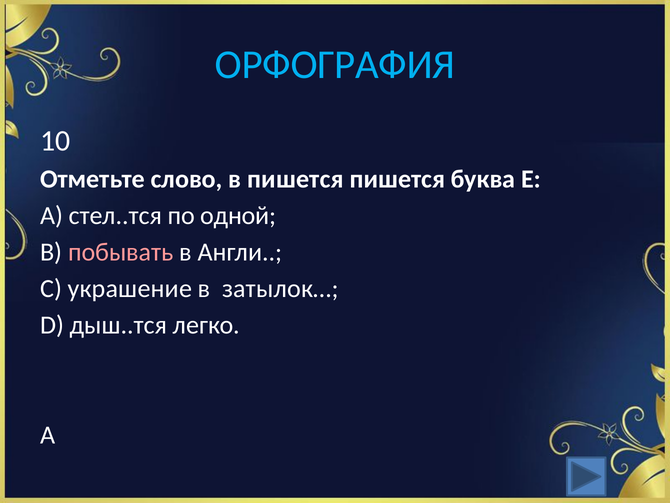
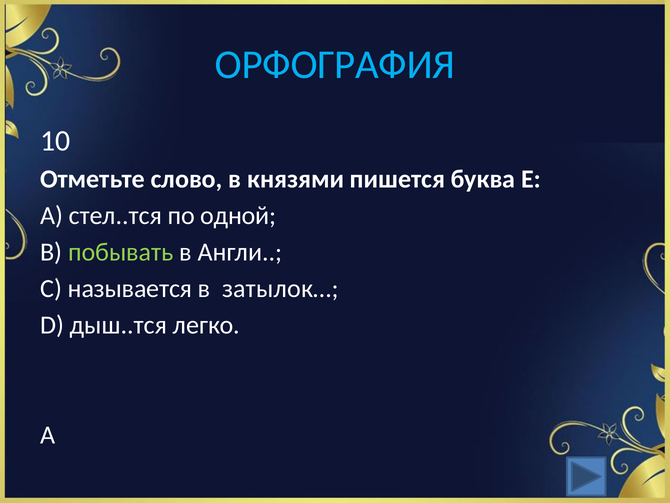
в пишется: пишется -> князями
побывать colour: pink -> light green
украшение: украшение -> называется
